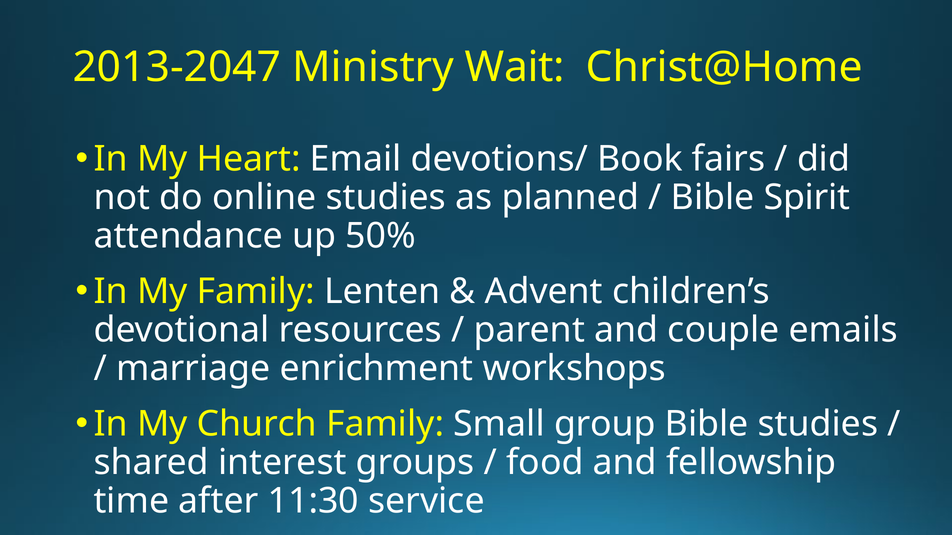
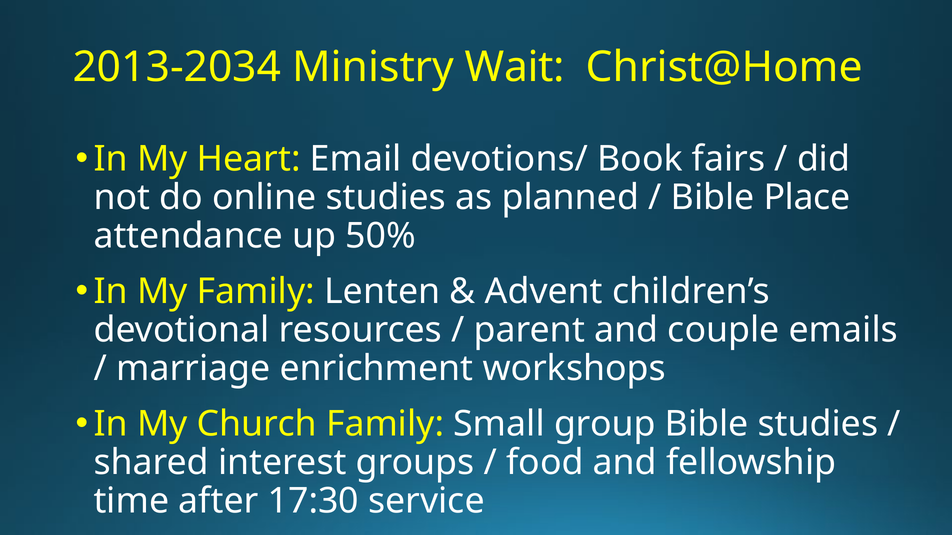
2013-2047: 2013-2047 -> 2013-2034
Spirit: Spirit -> Place
11:30: 11:30 -> 17:30
